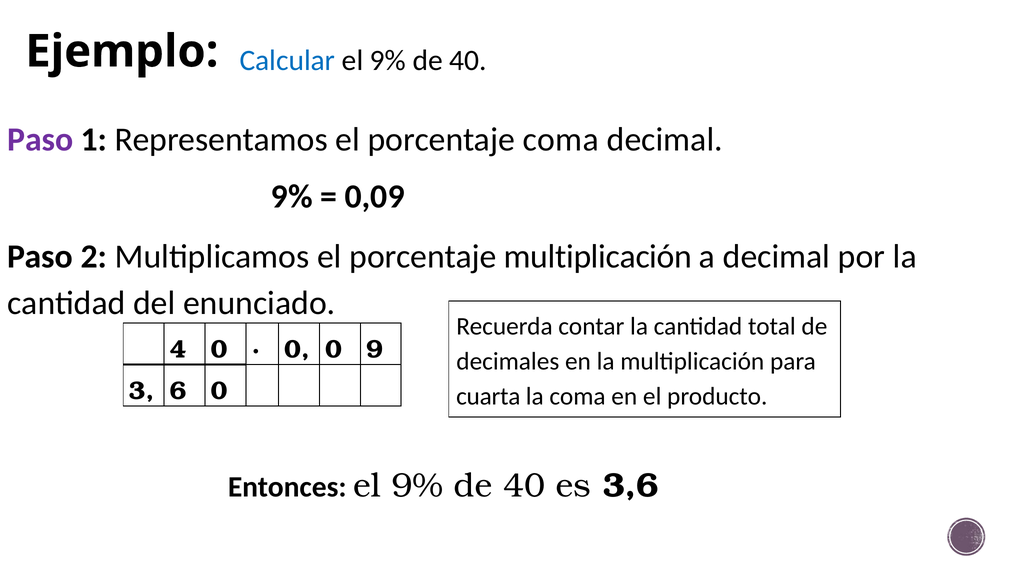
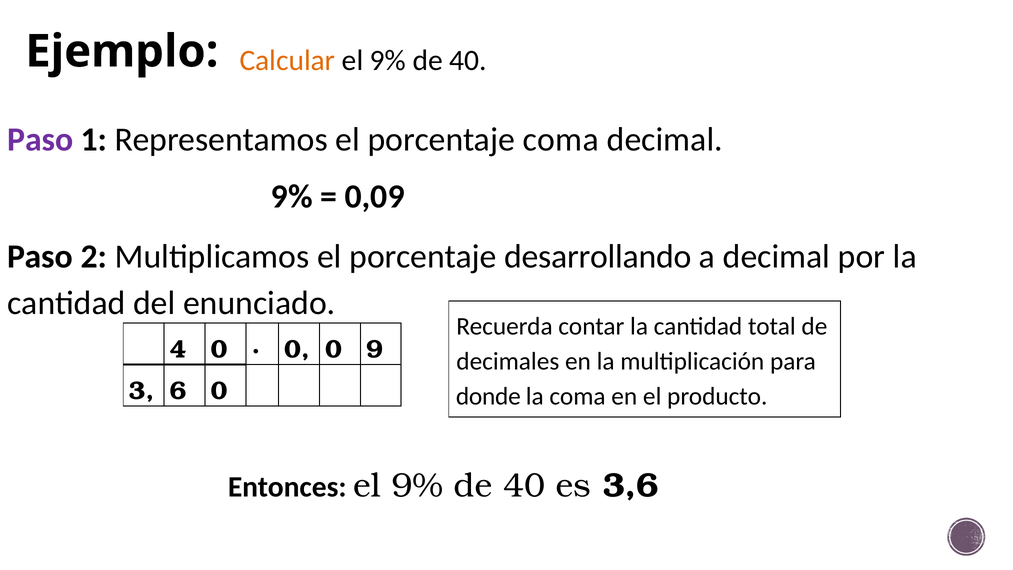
Calcular colour: blue -> orange
porcentaje multiplicación: multiplicación -> desarrollando
cuarta: cuarta -> donde
